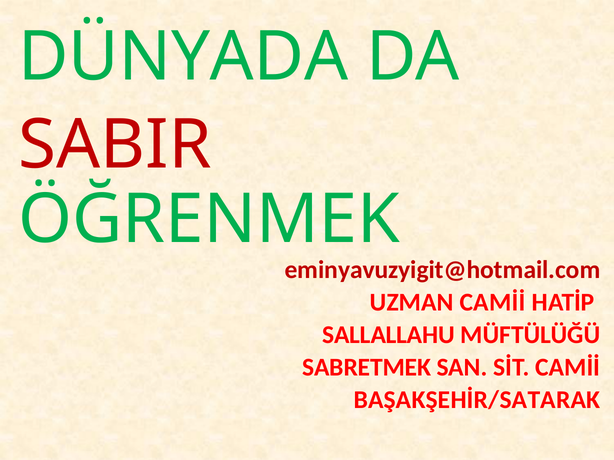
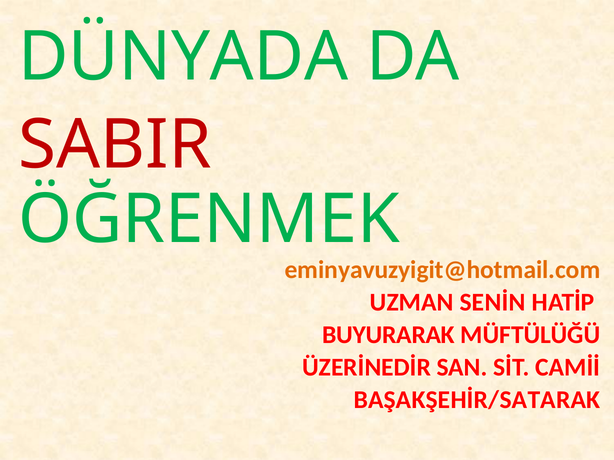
eminyavuzyigit@hotmail.com colour: red -> orange
UZMAN CAMİİ: CAMİİ -> SENİN
SALLALLAHU: SALLALLAHU -> BUYURARAK
SABRETMEK: SABRETMEK -> ÜZERİNEDİR
